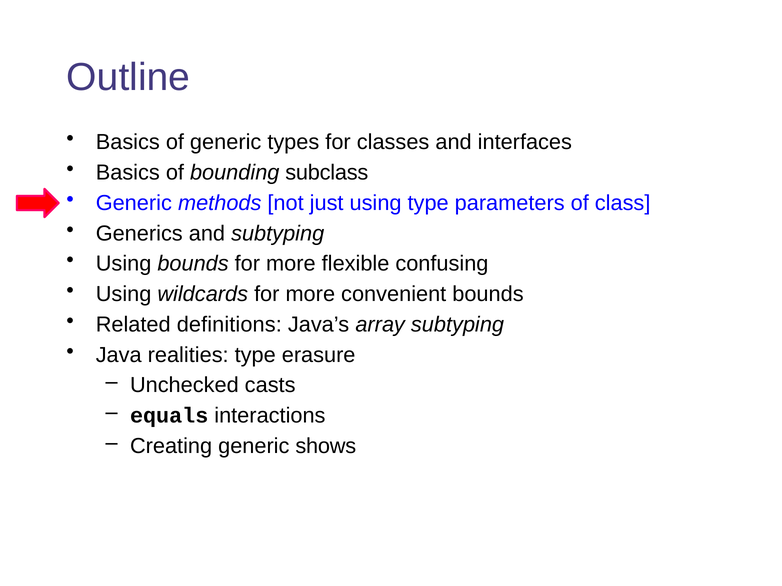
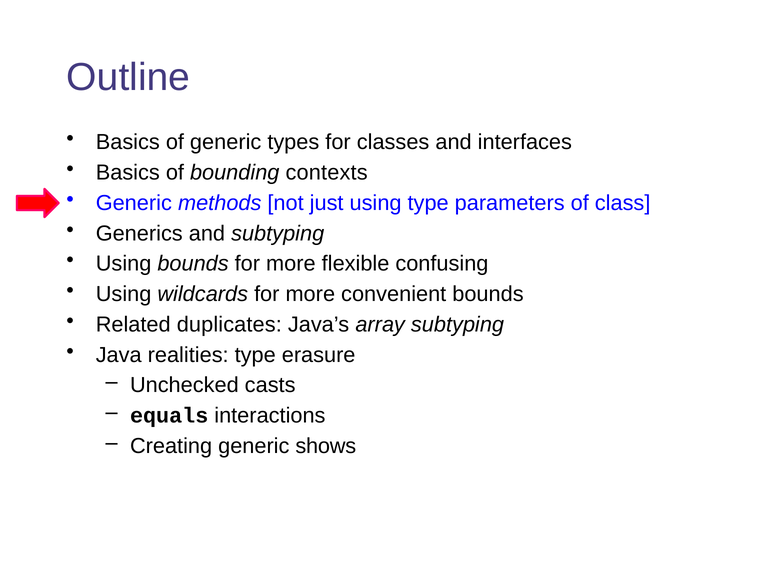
subclass: subclass -> contexts
definitions: definitions -> duplicates
